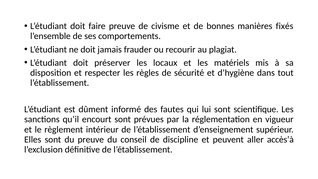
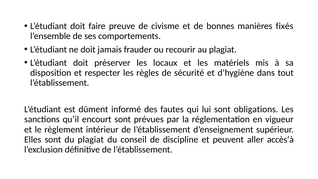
scientifique: scientifique -> obligations
du preuve: preuve -> plagiat
